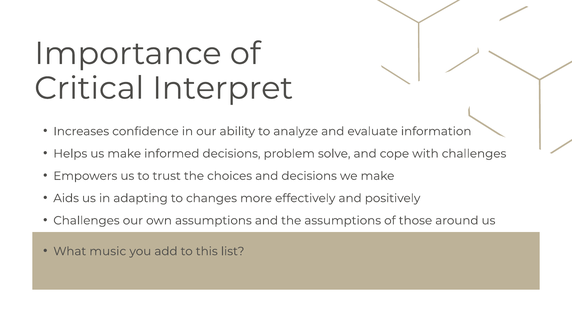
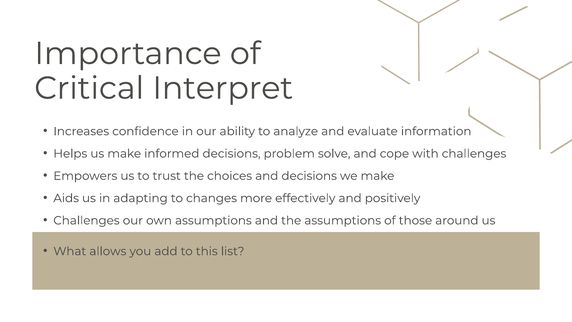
music: music -> allows
